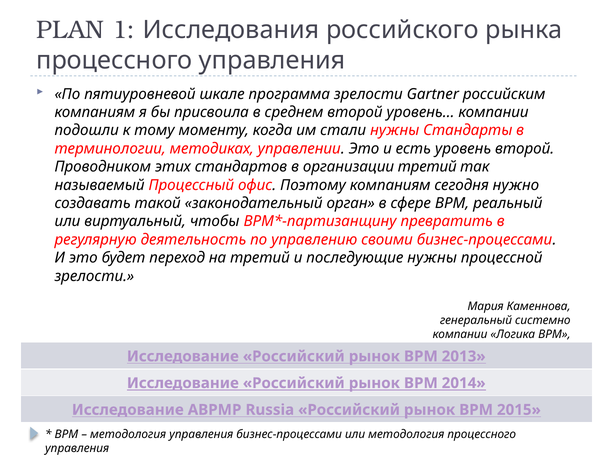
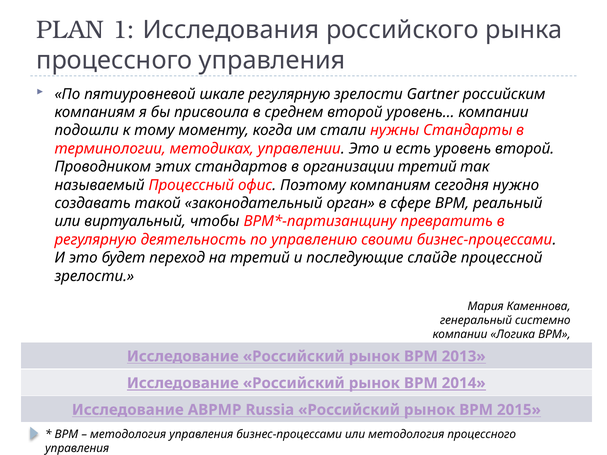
шкале программа: программа -> регулярную
последующие нужны: нужны -> слайде
